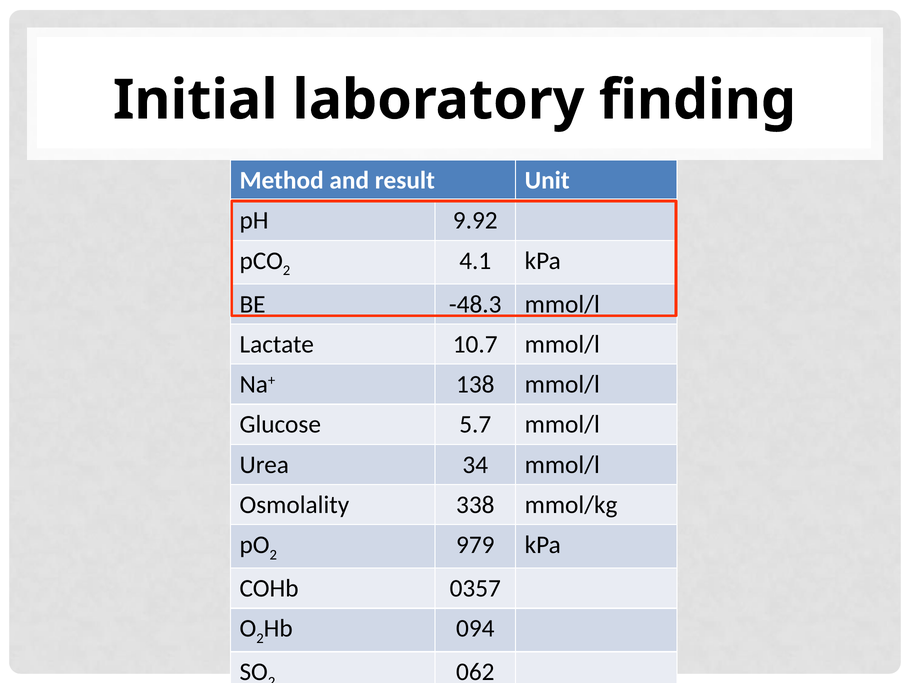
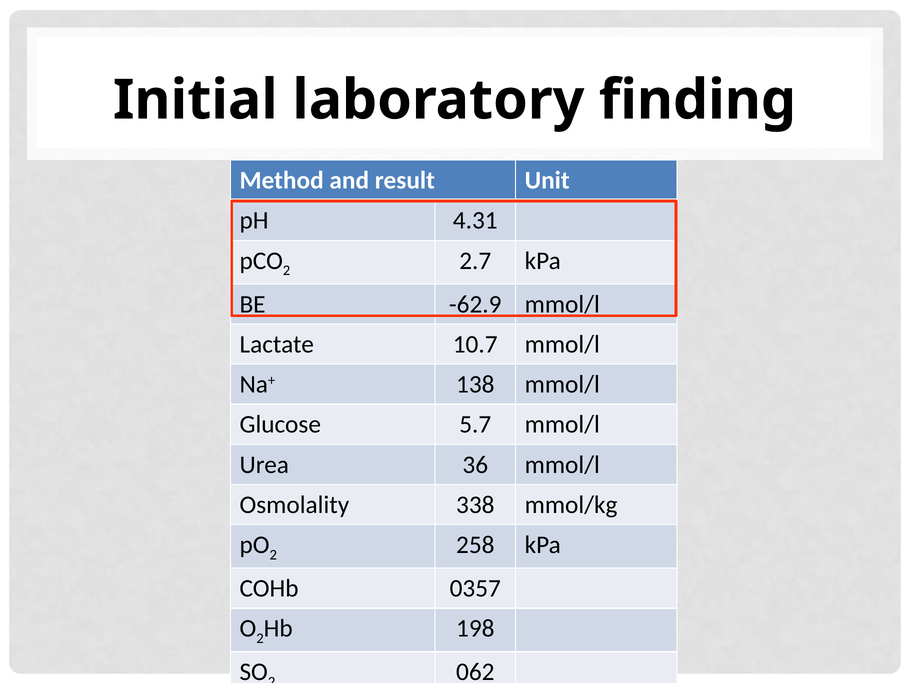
9.92: 9.92 -> 4.31
4.1: 4.1 -> 2.7
-48.3: -48.3 -> -62.9
34: 34 -> 36
979: 979 -> 258
094: 094 -> 198
